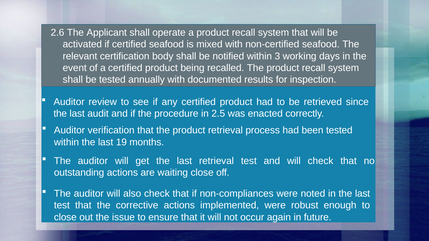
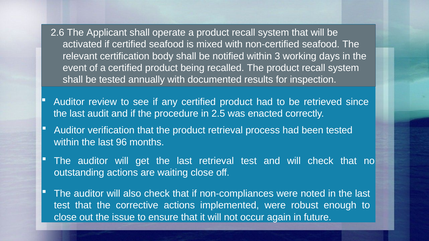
19: 19 -> 96
